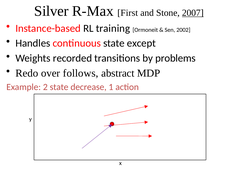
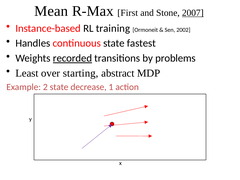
Silver: Silver -> Mean
except: except -> fastest
recorded underline: none -> present
Redo: Redo -> Least
follows: follows -> starting
